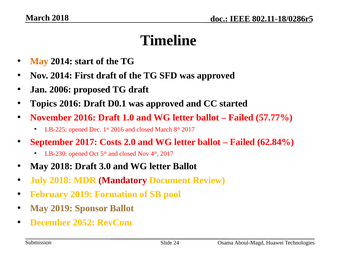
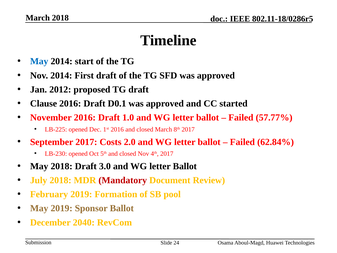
May at (39, 61) colour: orange -> blue
2006: 2006 -> 2012
Topics: Topics -> Clause
2052: 2052 -> 2040
